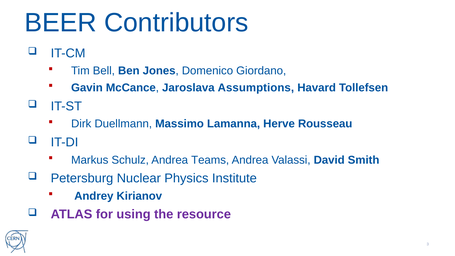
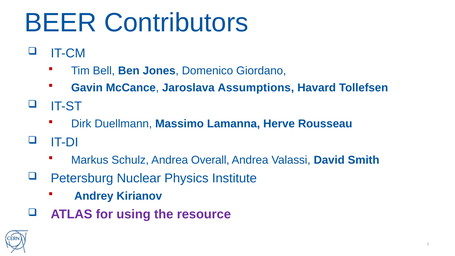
Teams: Teams -> Overall
